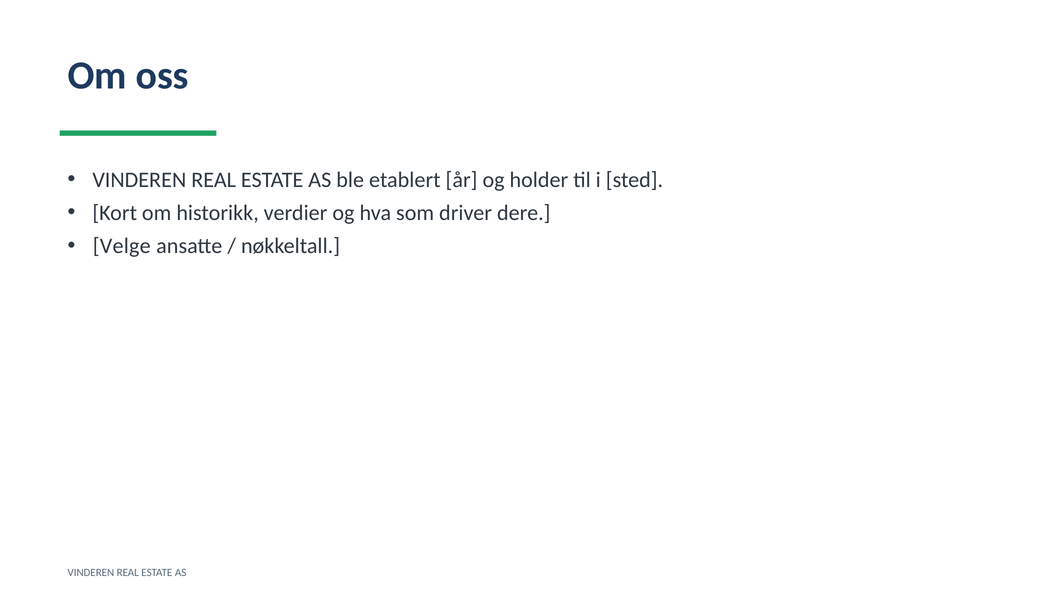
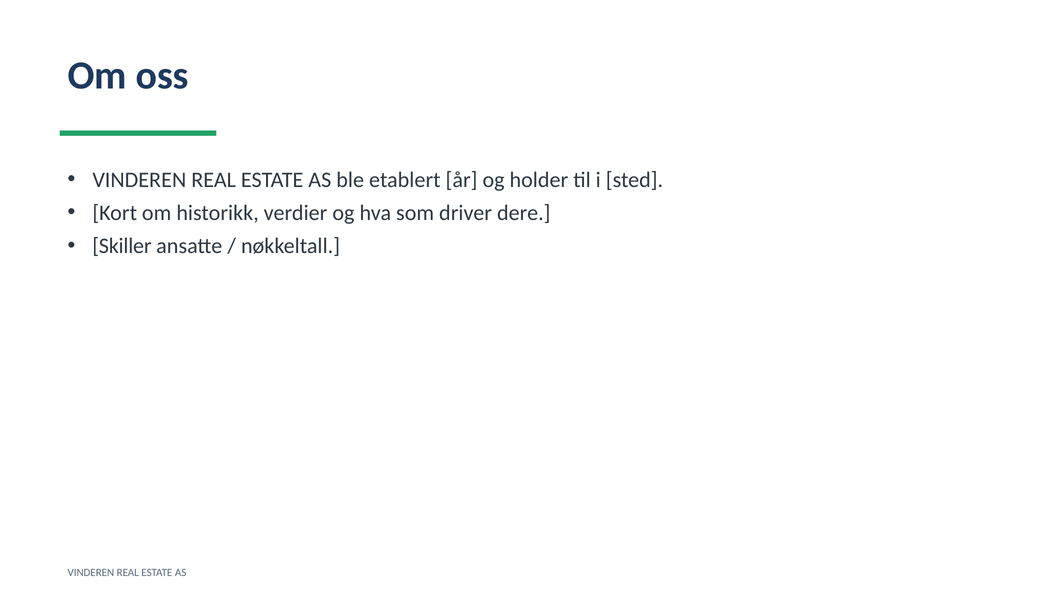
Velge: Velge -> Skiller
